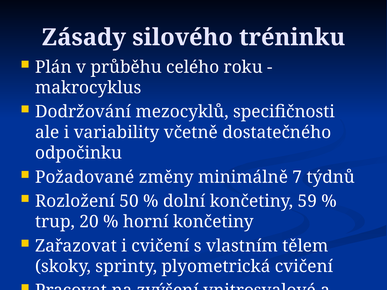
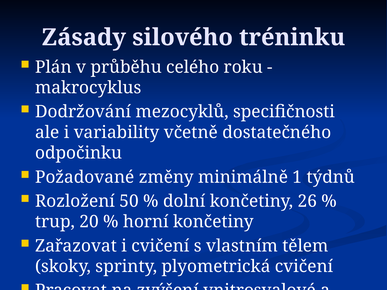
7: 7 -> 1
59: 59 -> 26
